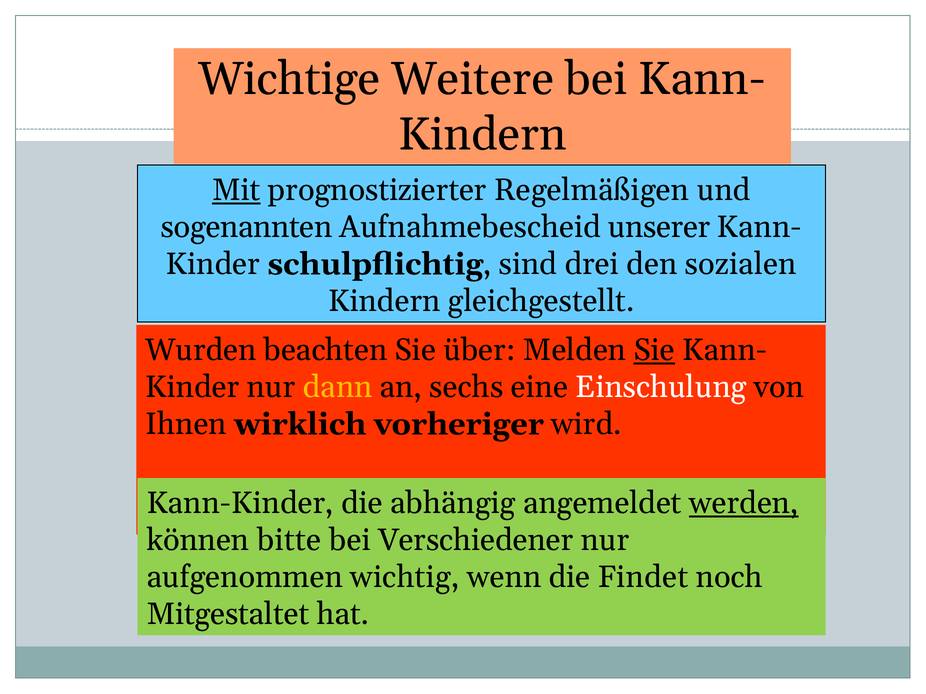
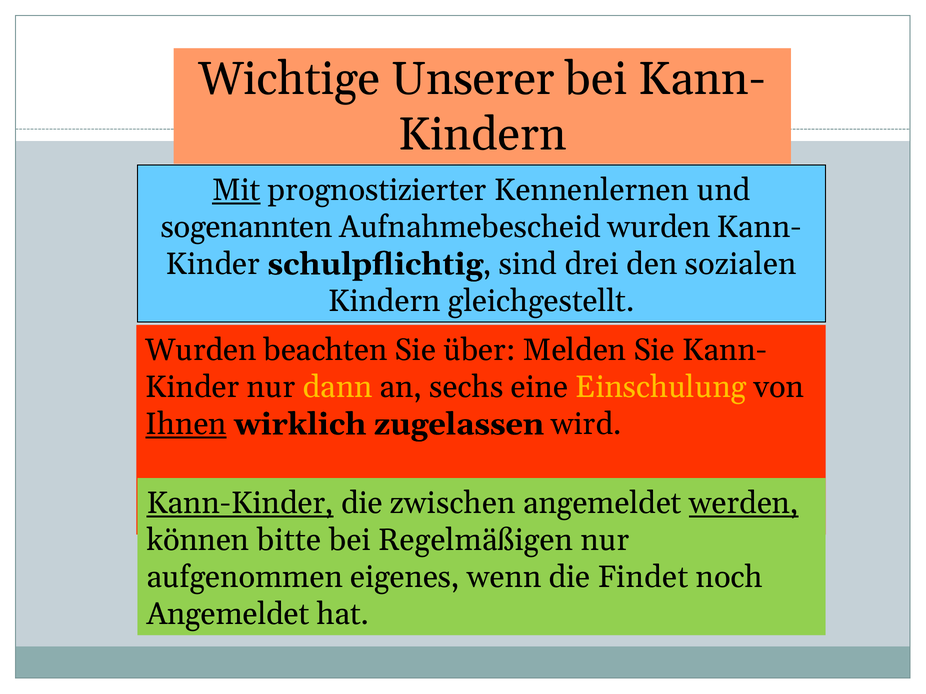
Weitere: Weitere -> Unserer
Regelmäßigen: Regelmäßigen -> Kennenlernen
Aufnahmebescheid unserer: unserer -> wurden
Sie at (654, 350) underline: present -> none
Einschulung colour: white -> yellow
Ihnen underline: none -> present
vorheriger: vorheriger -> zugelassen
Kann-Kinder underline: none -> present
abhängig: abhängig -> zwischen
Verschiedener: Verschiedener -> Regelmäßigen
wichtig: wichtig -> eigenes
Mitgestaltet at (228, 615): Mitgestaltet -> Angemeldet
